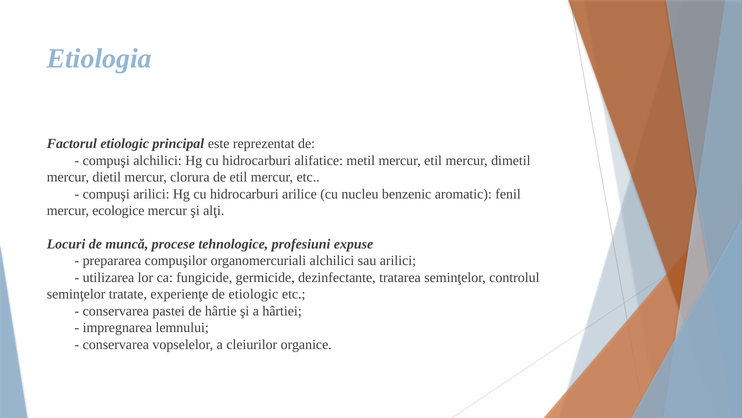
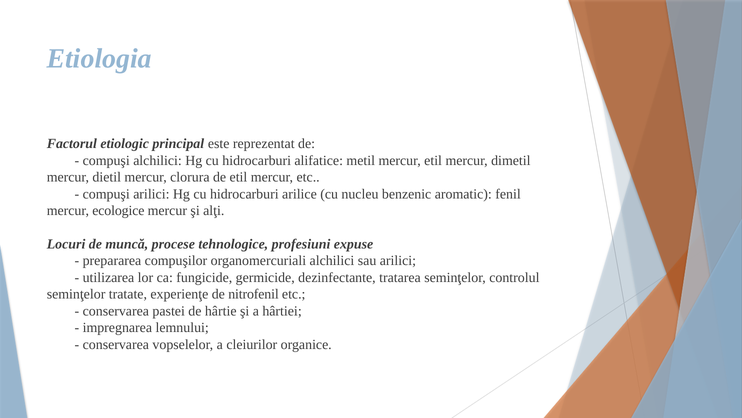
de etiologic: etiologic -> nitrofenil
